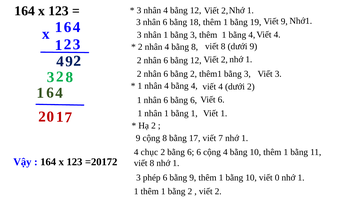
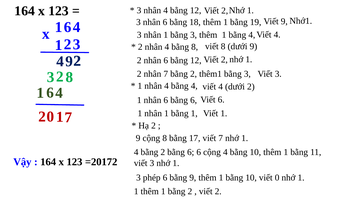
6 at (166, 74): 6 -> 7
chục at (149, 153): chục -> bằng
8 at (152, 164): 8 -> 3
